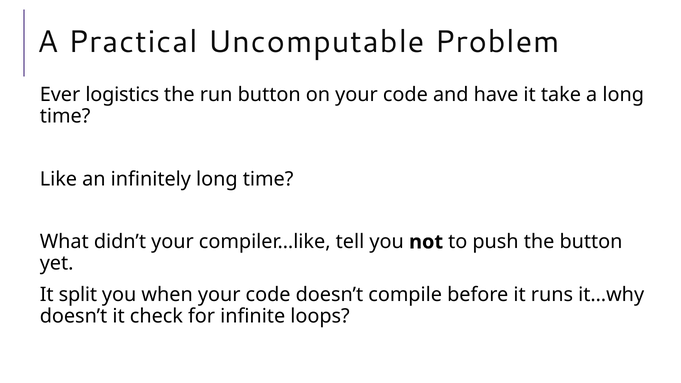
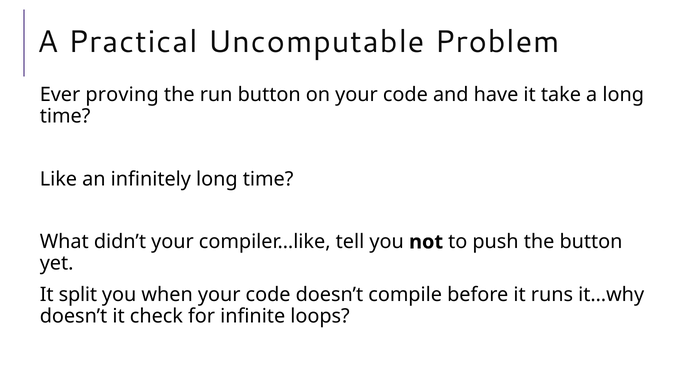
logistics: logistics -> proving
